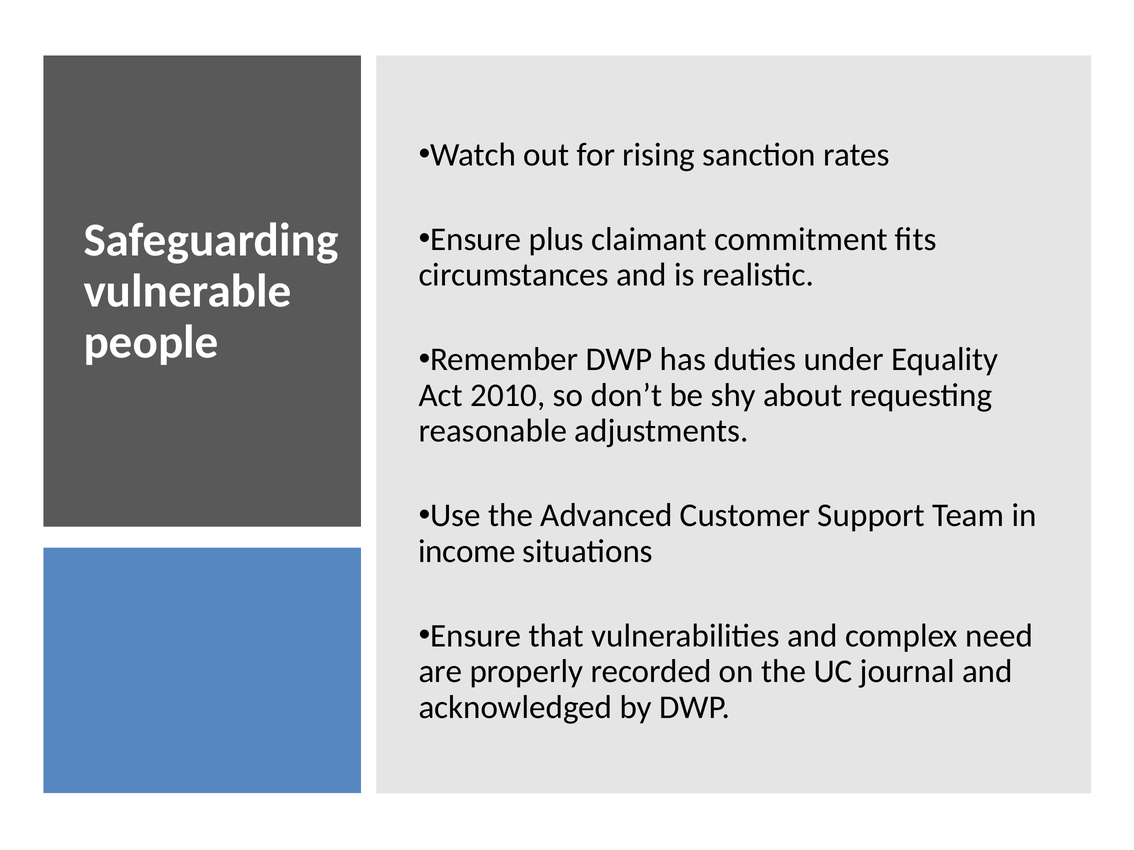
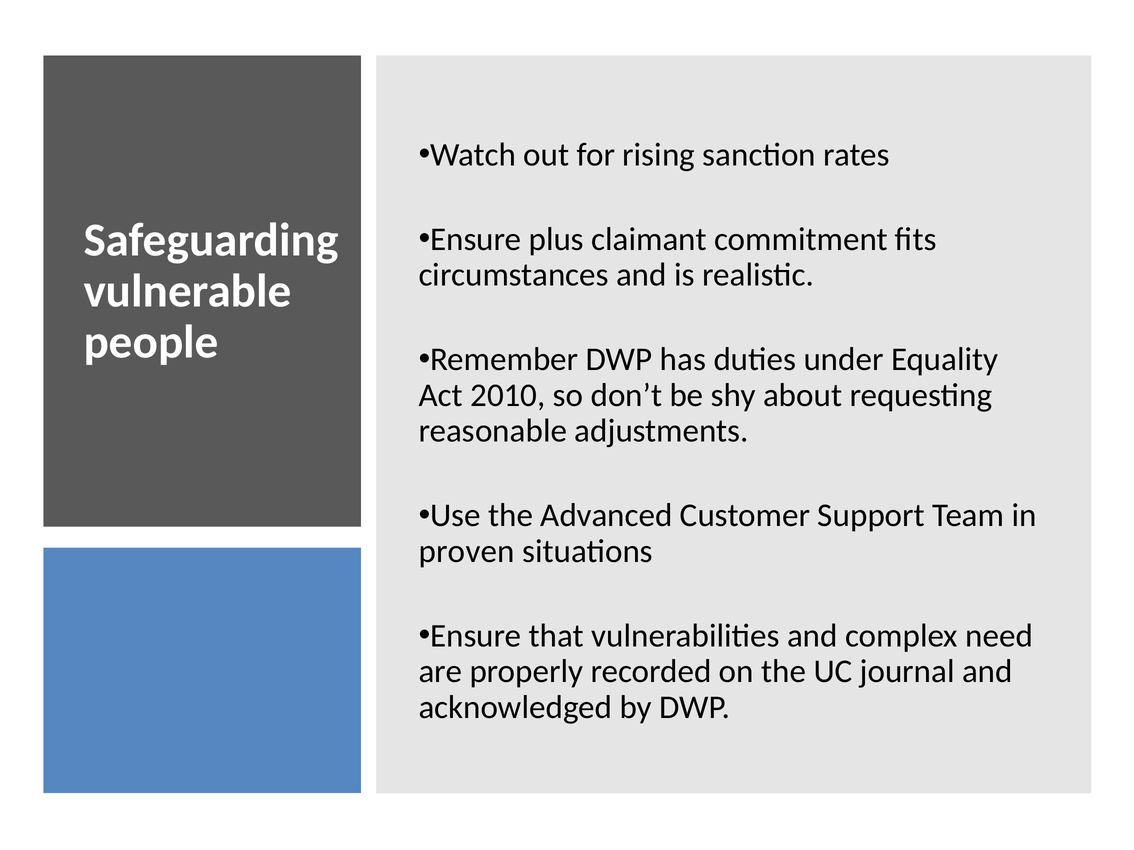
income: income -> proven
